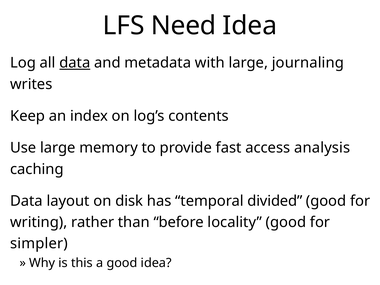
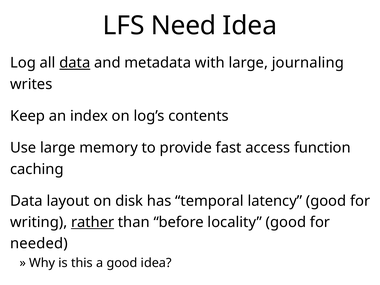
analysis: analysis -> function
divided: divided -> latency
rather underline: none -> present
simpler: simpler -> needed
